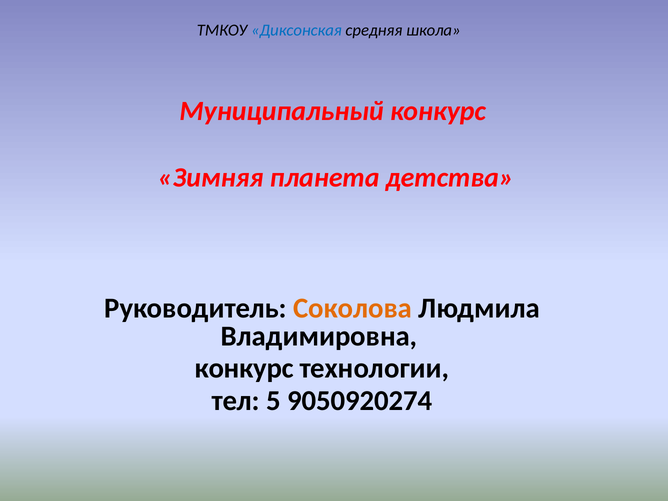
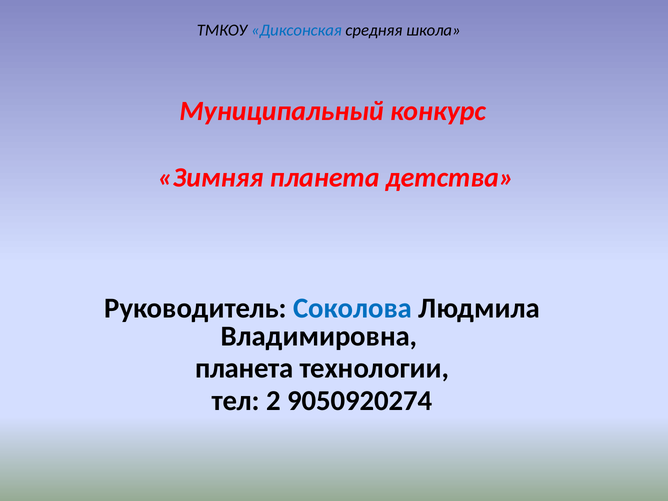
Соколова colour: orange -> blue
конкурс at (244, 368): конкурс -> планета
5: 5 -> 2
